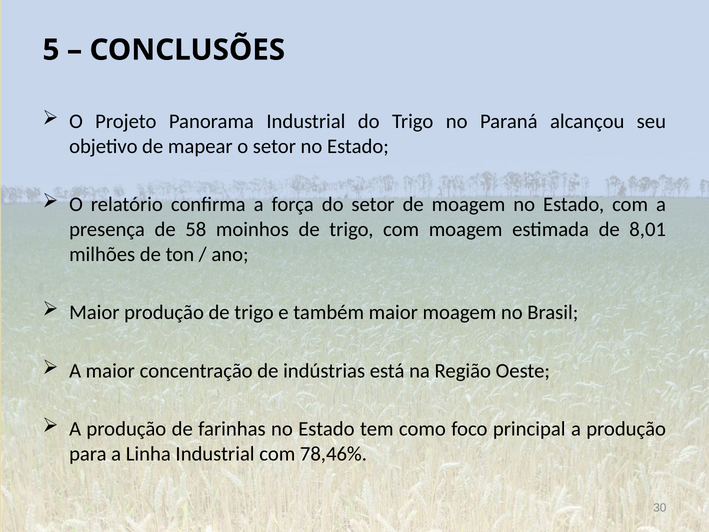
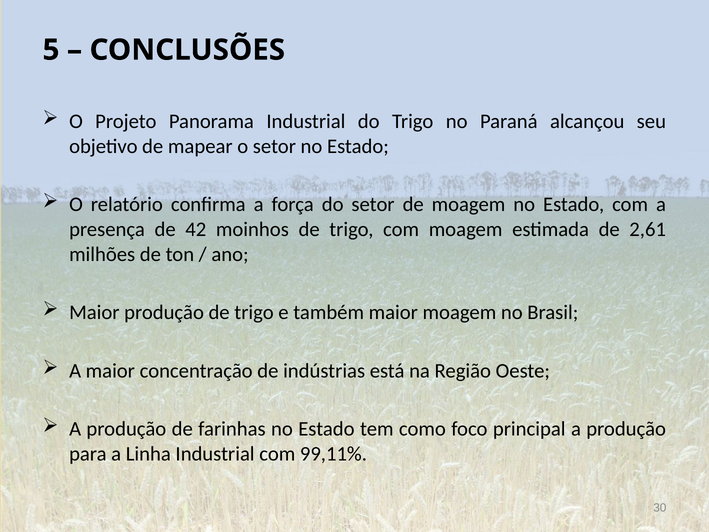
58: 58 -> 42
8,01: 8,01 -> 2,61
78,46%: 78,46% -> 99,11%
